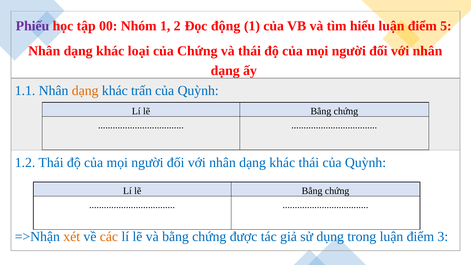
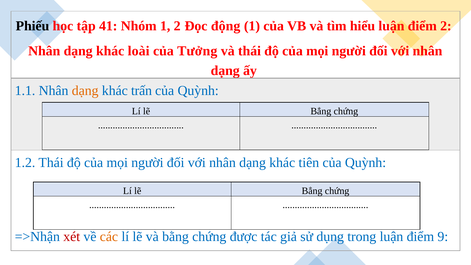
Phiếu colour: purple -> black
00: 00 -> 41
điểm 5: 5 -> 2
loại: loại -> loài
của Chứng: Chứng -> Tưởng
khác thái: thái -> tiên
xét colour: orange -> red
3: 3 -> 9
